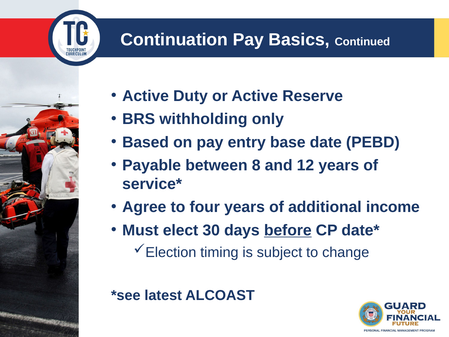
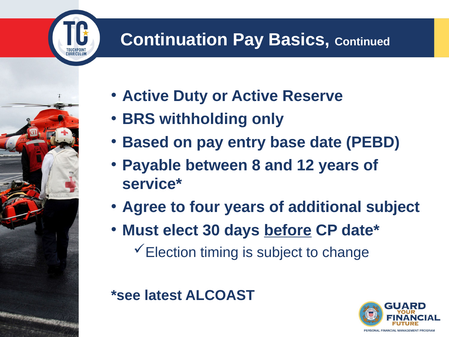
additional income: income -> subject
